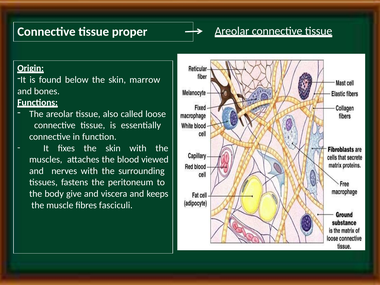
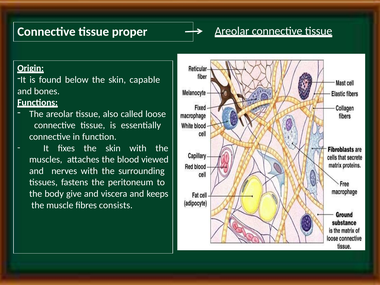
marrow: marrow -> capable
fasciculi: fasciculi -> consists
